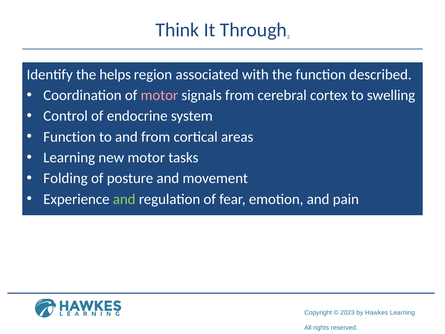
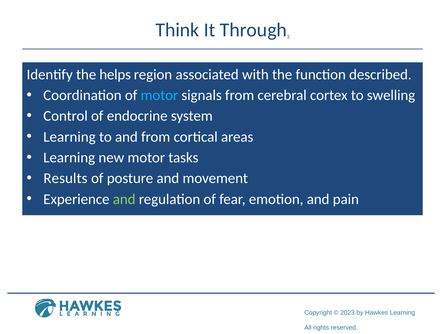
motor at (159, 95) colour: pink -> light blue
Function at (70, 137): Function -> Learning
Folding: Folding -> Results
